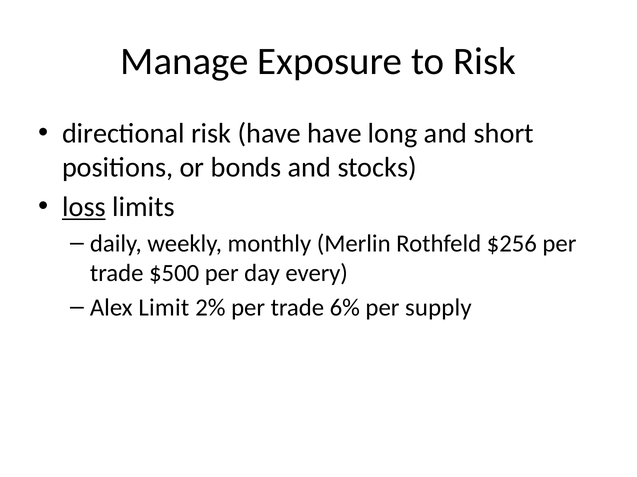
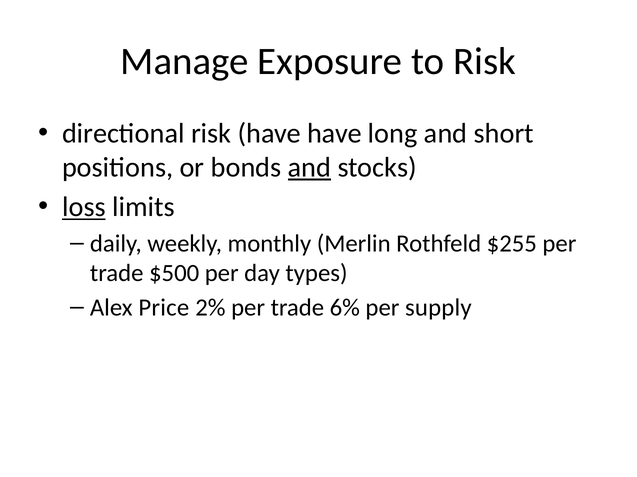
and at (309, 168) underline: none -> present
$256: $256 -> $255
every: every -> types
Limit: Limit -> Price
